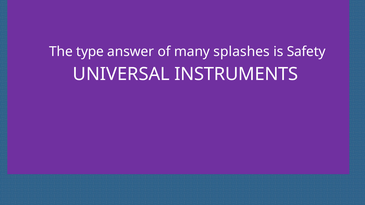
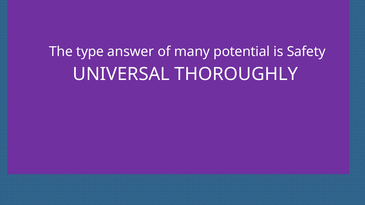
splashes: splashes -> potential
INSTRUMENTS: INSTRUMENTS -> THOROUGHLY
